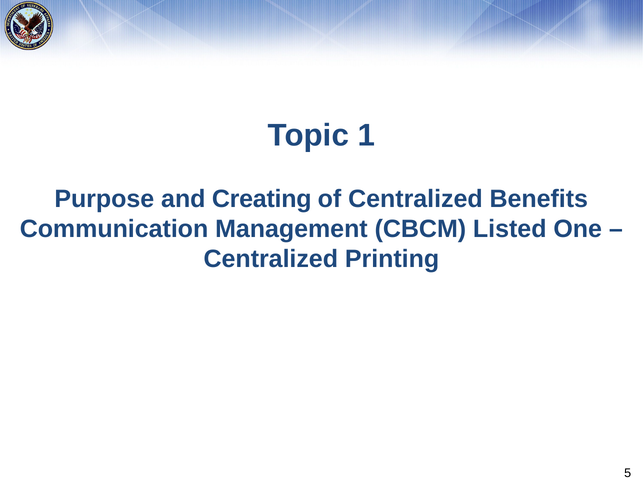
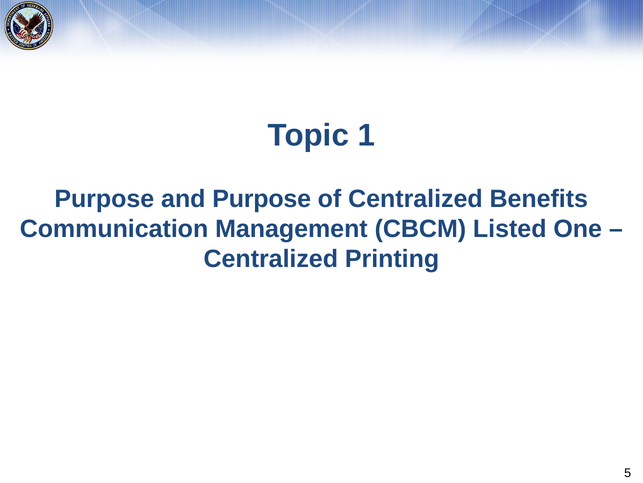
and Creating: Creating -> Purpose
